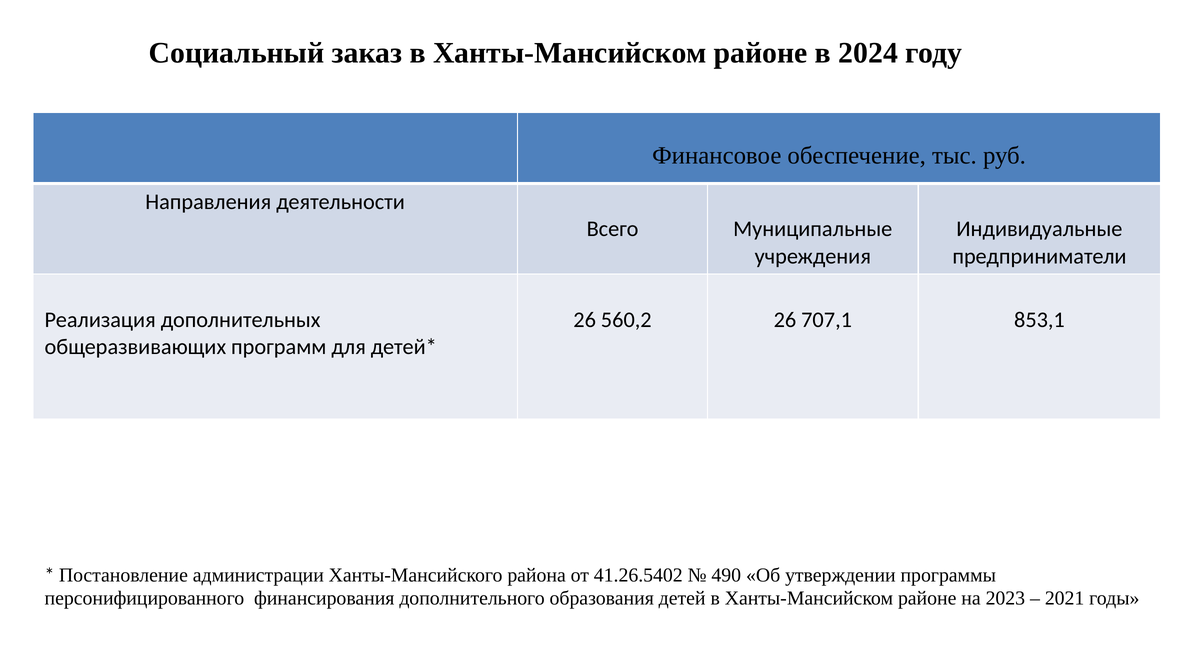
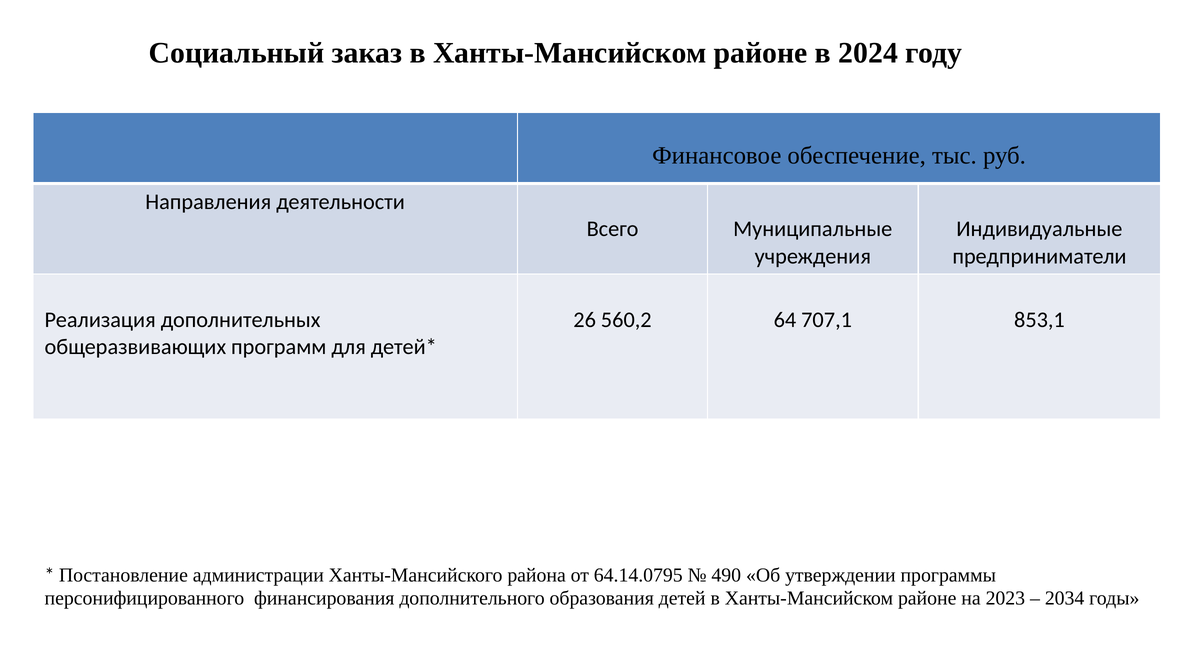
560,2 26: 26 -> 64
41.26.5402: 41.26.5402 -> 64.14.0795
2021: 2021 -> 2034
